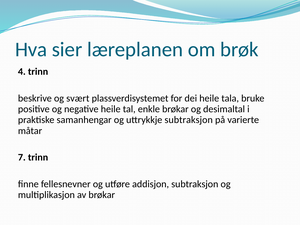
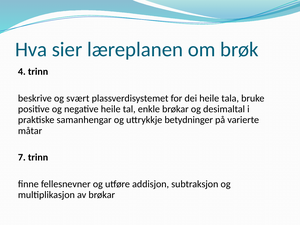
uttrykkje subtraksjon: subtraksjon -> betydninger
